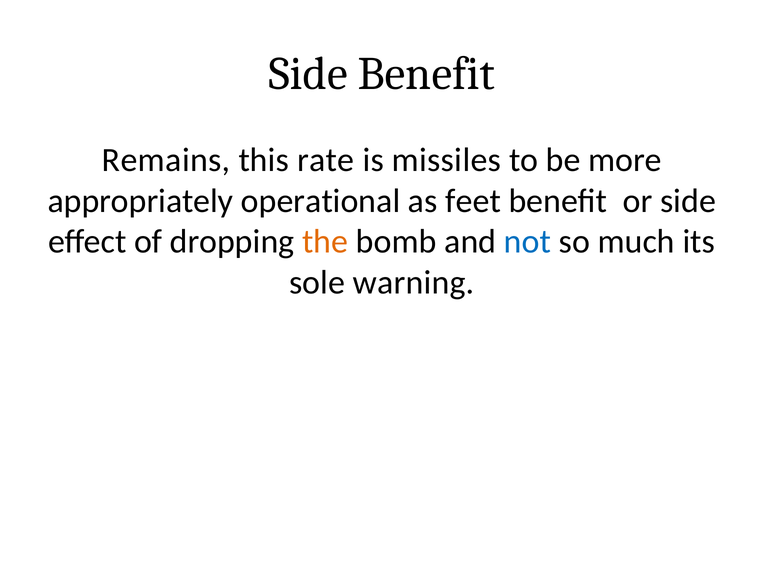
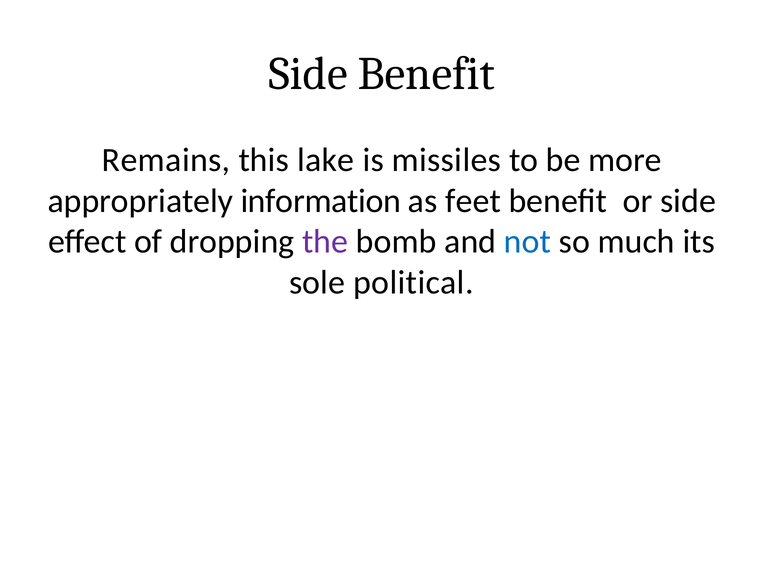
rate: rate -> lake
operational: operational -> information
the colour: orange -> purple
warning: warning -> political
